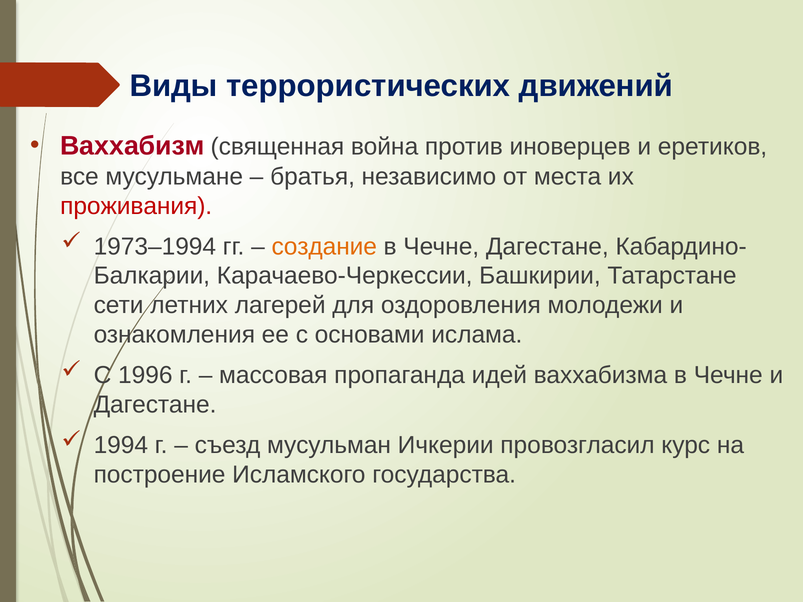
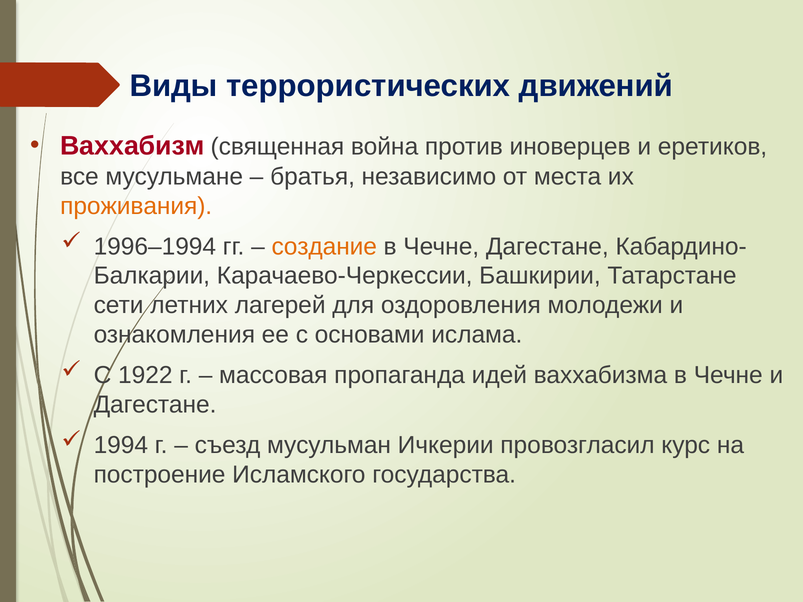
проживания colour: red -> orange
1973–1994: 1973–1994 -> 1996–1994
1996: 1996 -> 1922
